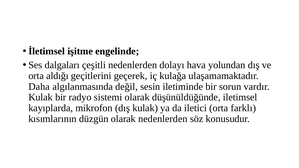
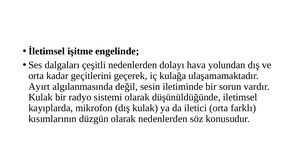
aldığı: aldığı -> kadar
Daha: Daha -> Ayırt
